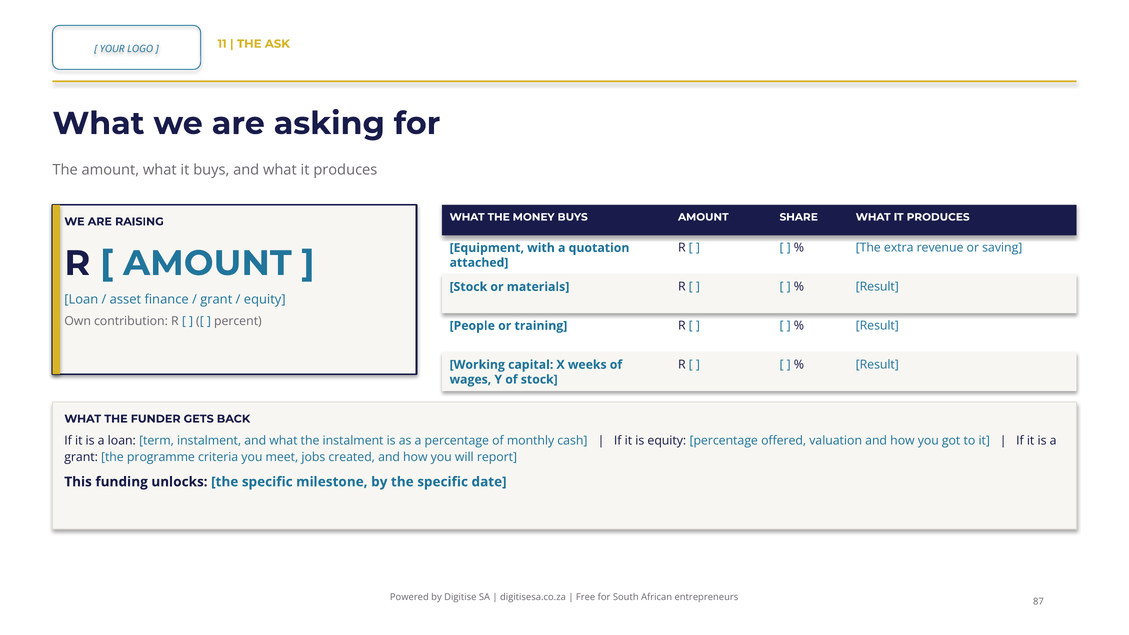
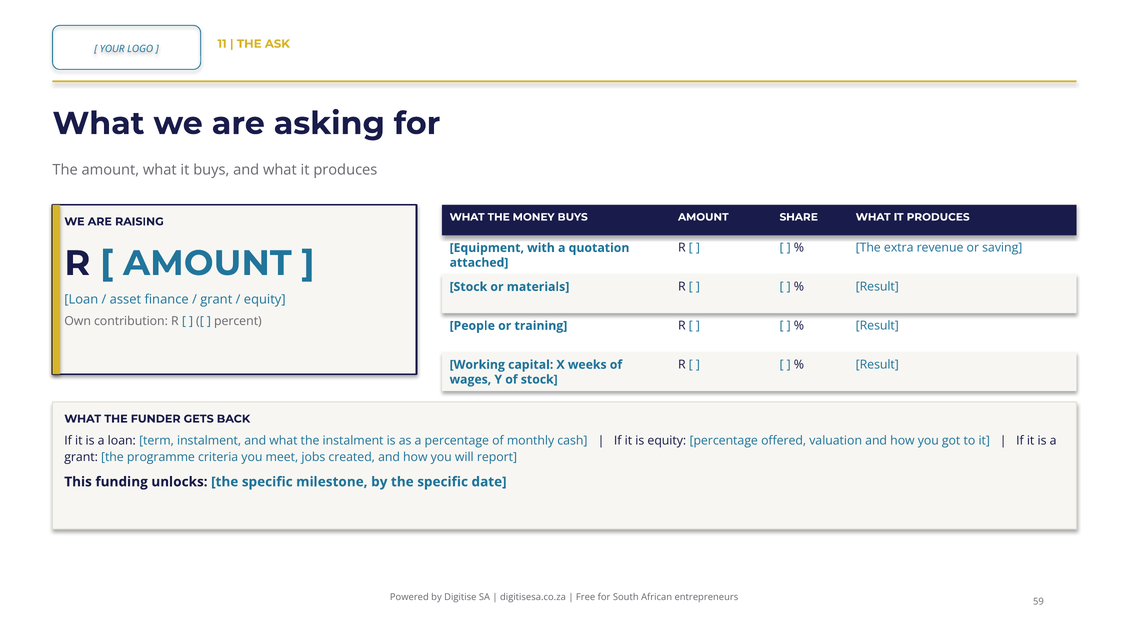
87: 87 -> 59
